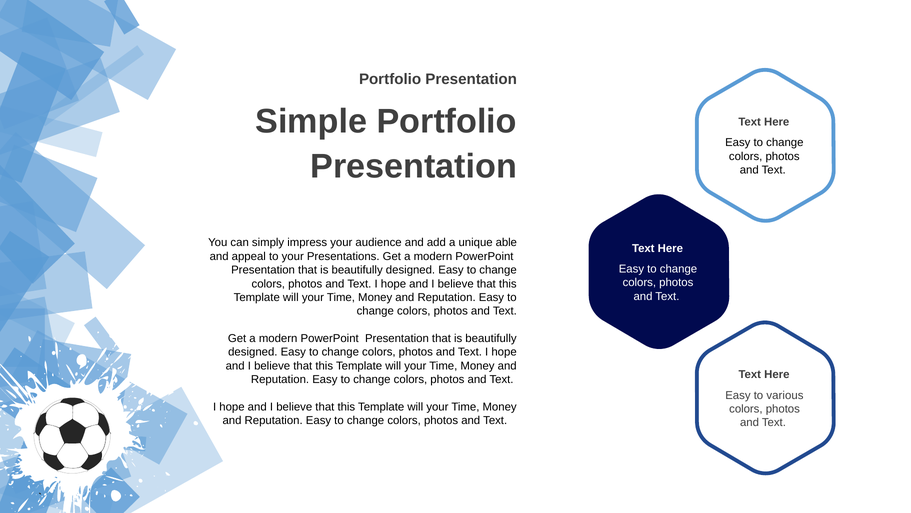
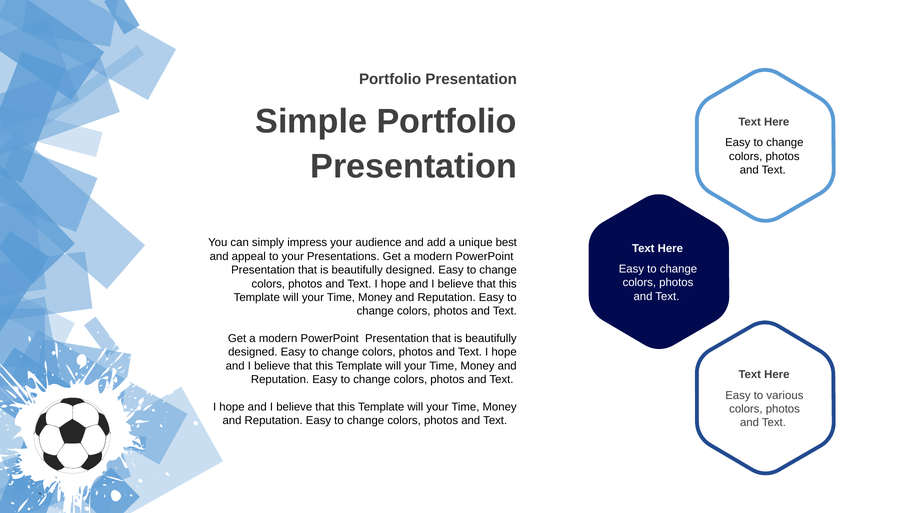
able: able -> best
